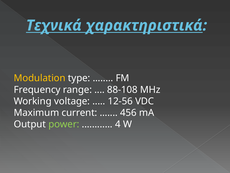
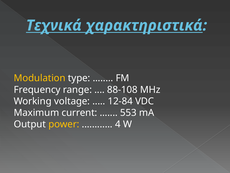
12-56: 12-56 -> 12-84
456: 456 -> 553
power colour: light green -> yellow
